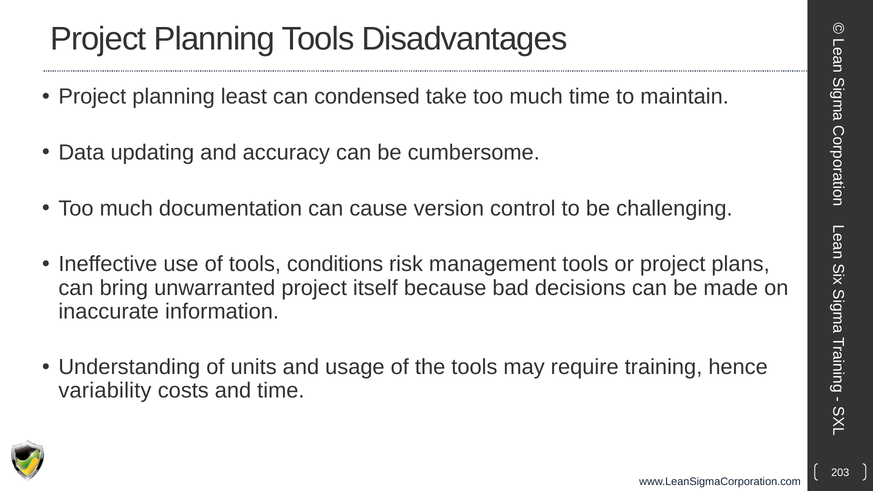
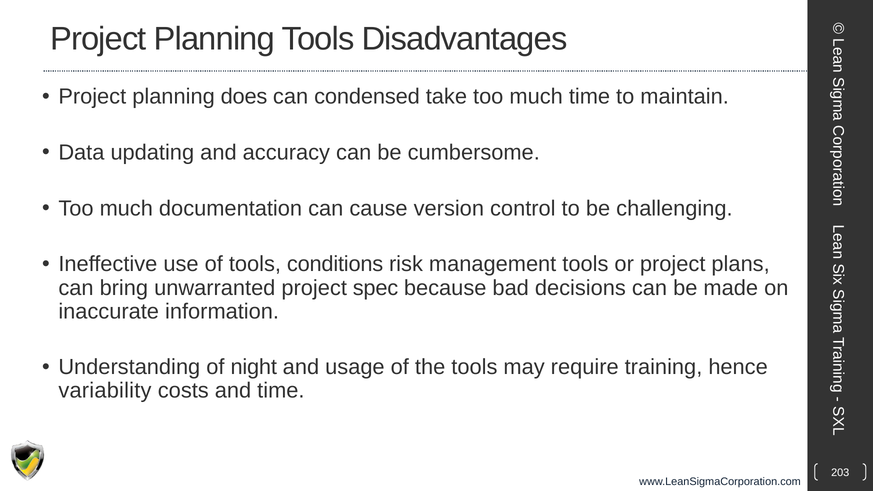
least: least -> does
itself: itself -> spec
units: units -> night
